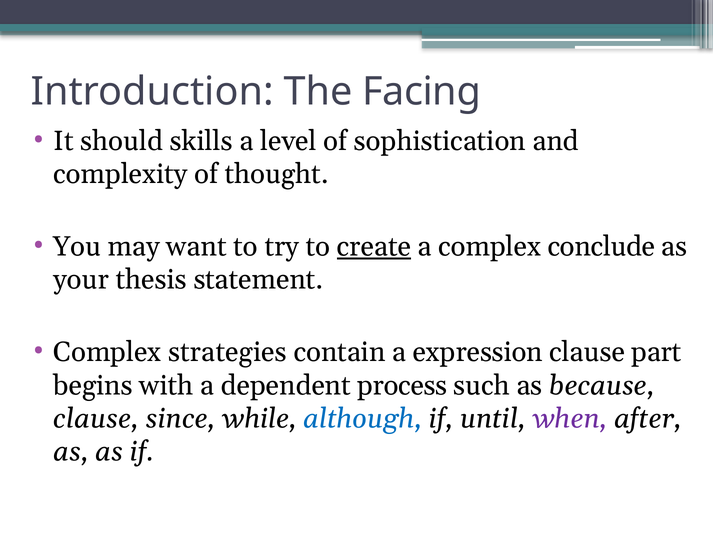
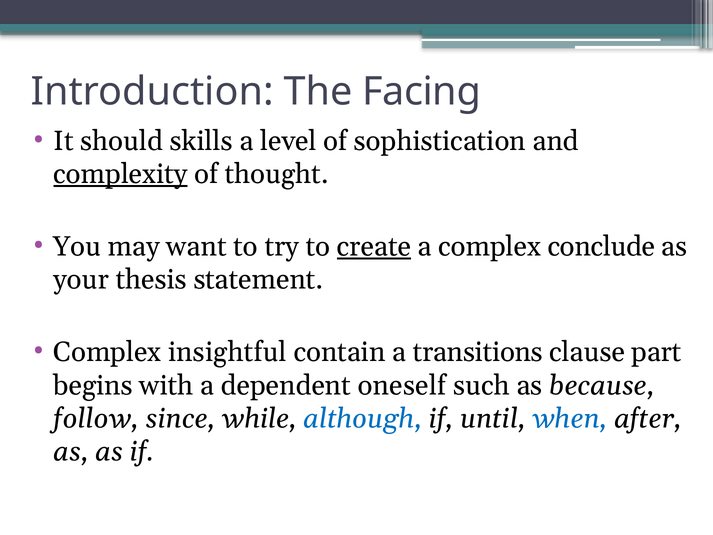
complexity underline: none -> present
strategies: strategies -> insightful
expression: expression -> transitions
process: process -> oneself
clause at (96, 418): clause -> follow
when colour: purple -> blue
